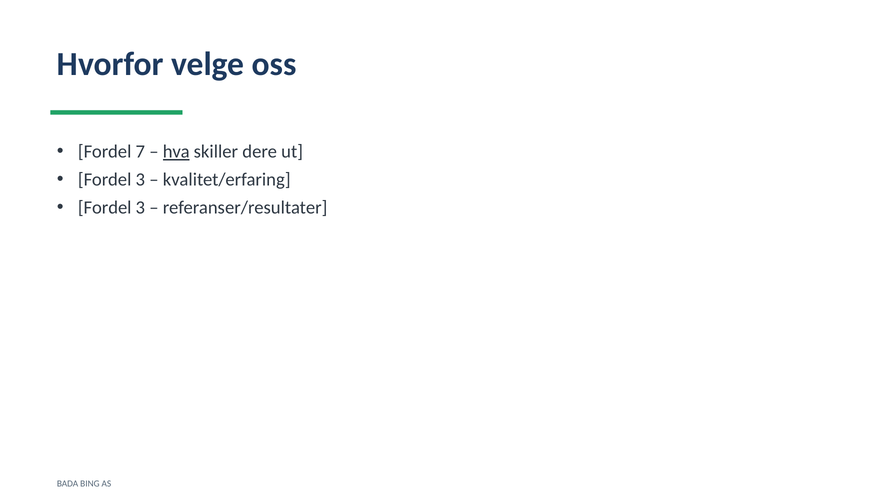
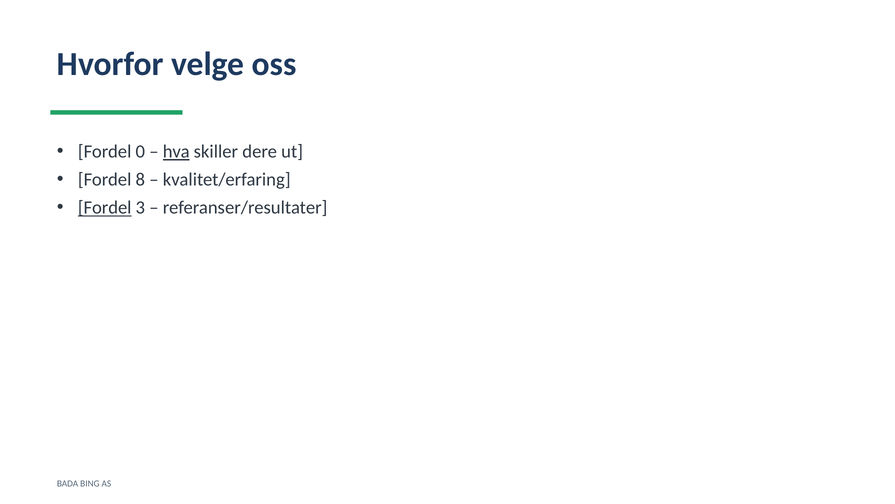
7: 7 -> 0
3 at (140, 180): 3 -> 8
Fordel at (105, 208) underline: none -> present
